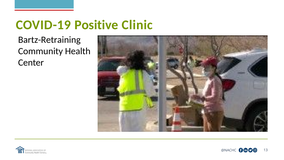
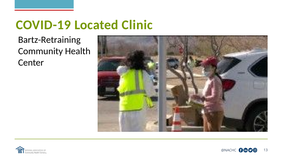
Positive: Positive -> Located
